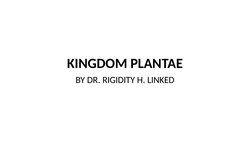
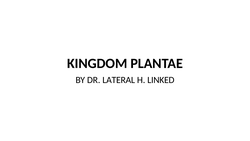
RIGIDITY: RIGIDITY -> LATERAL
